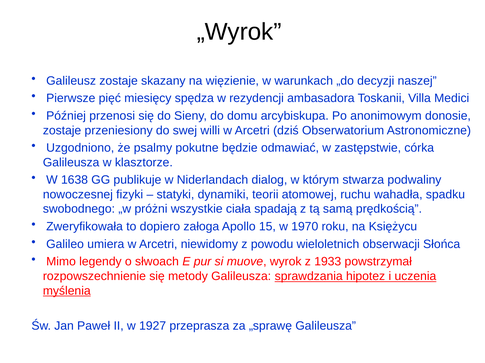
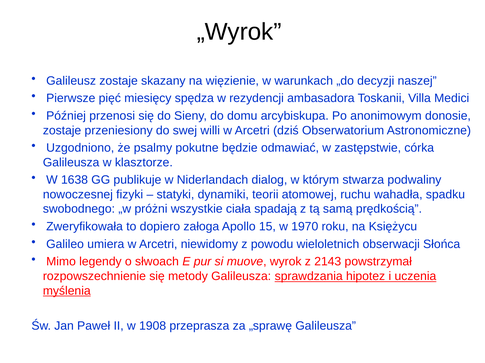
1933: 1933 -> 2143
1927: 1927 -> 1908
